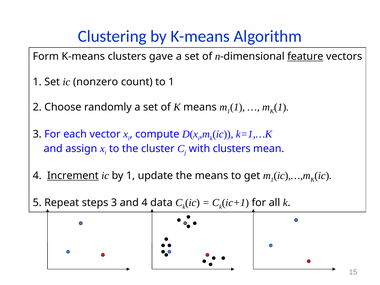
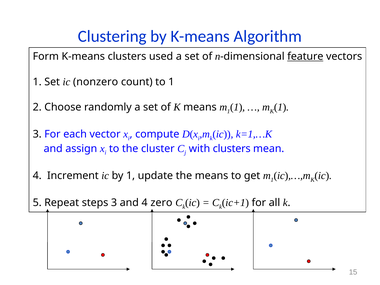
gave: gave -> used
Increment underline: present -> none
data: data -> zero
